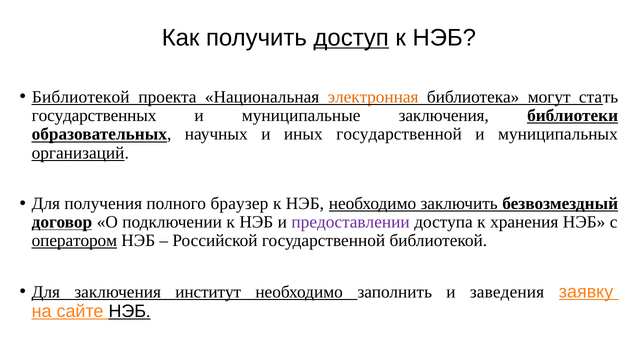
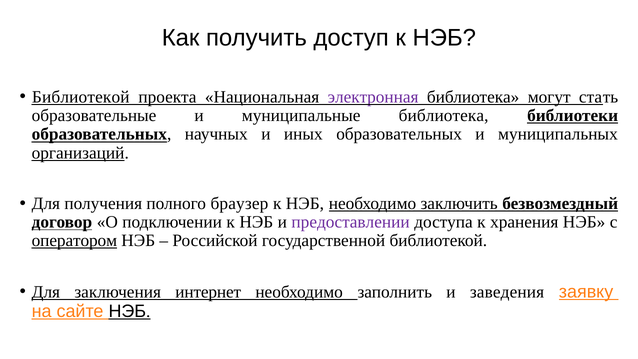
доступ underline: present -> none
электронная colour: orange -> purple
государственных: государственных -> образовательные
муниципальные заключения: заключения -> библиотека
иных государственной: государственной -> образовательных
институт: институт -> интернет
